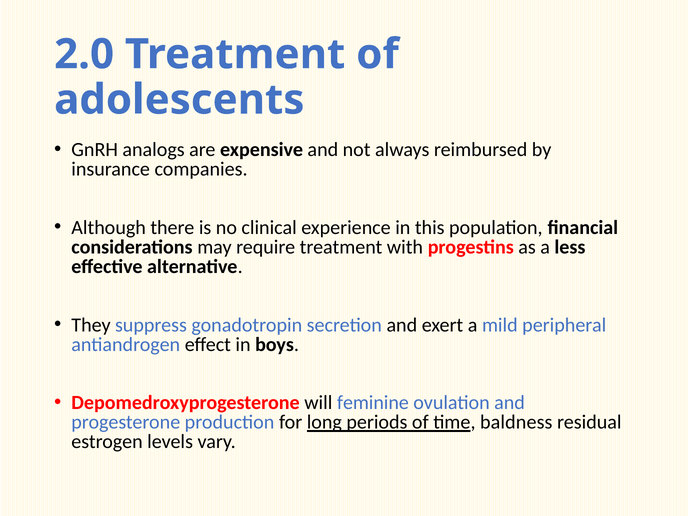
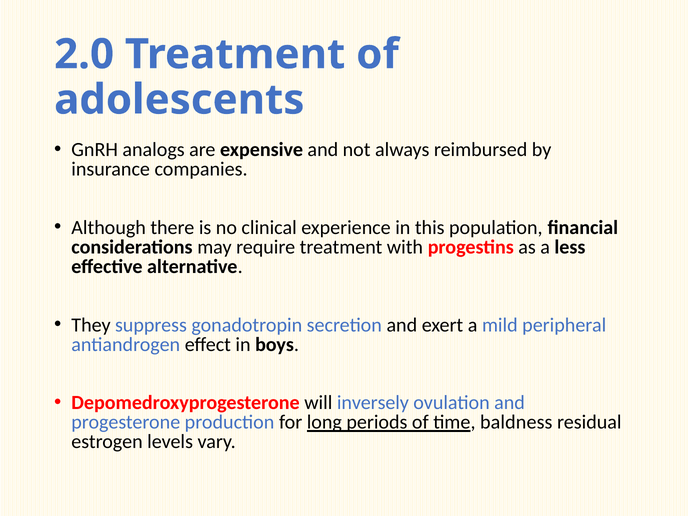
feminine: feminine -> inversely
